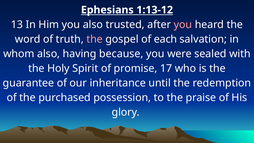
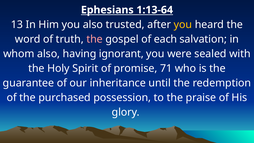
1:13-12: 1:13-12 -> 1:13-64
you at (183, 25) colour: pink -> yellow
because: because -> ignorant
17: 17 -> 71
